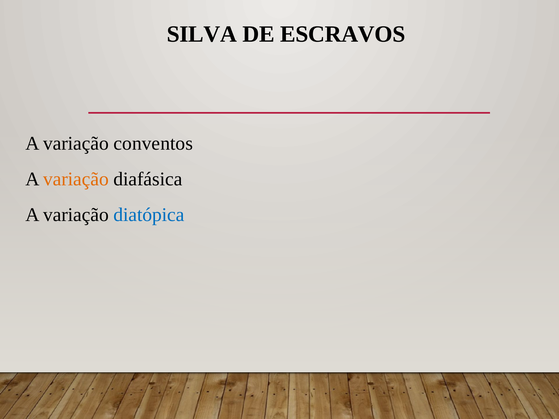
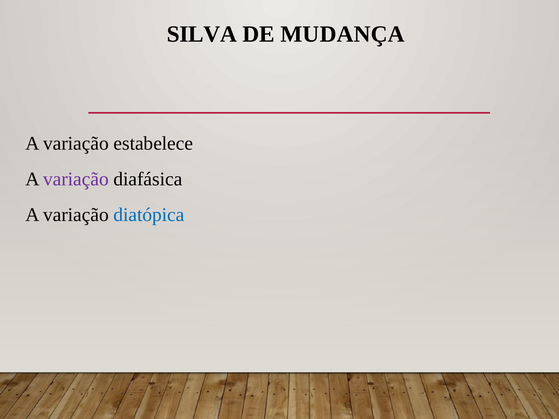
ESCRAVOS: ESCRAVOS -> MUDANÇA
conventos: conventos -> estabelece
variação at (76, 179) colour: orange -> purple
